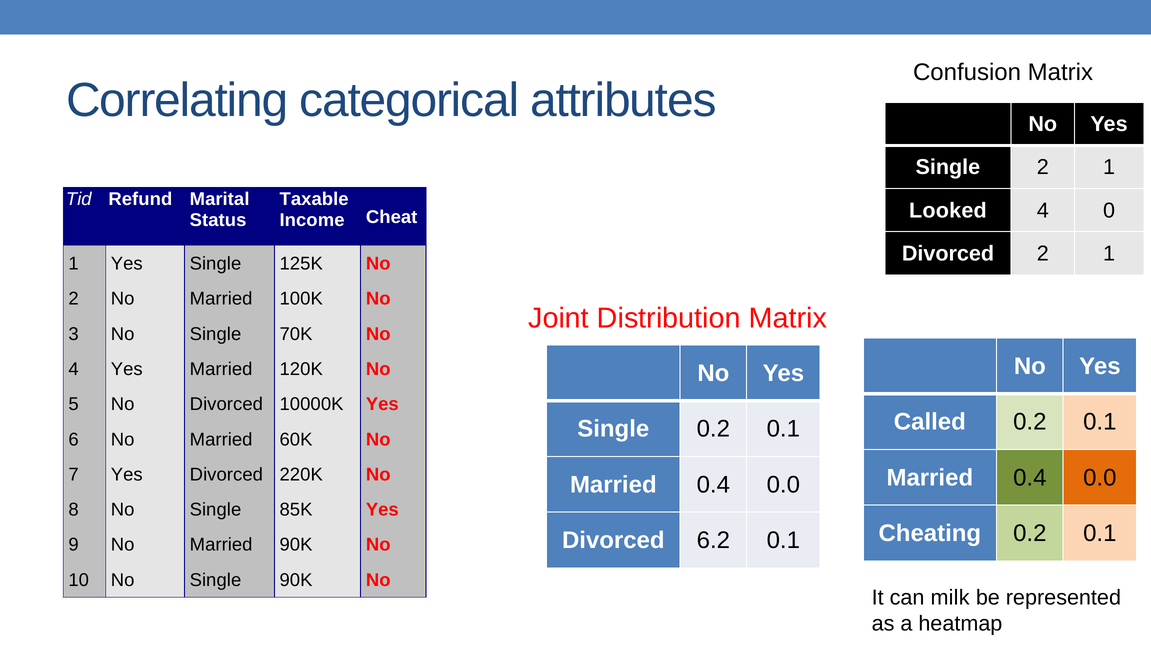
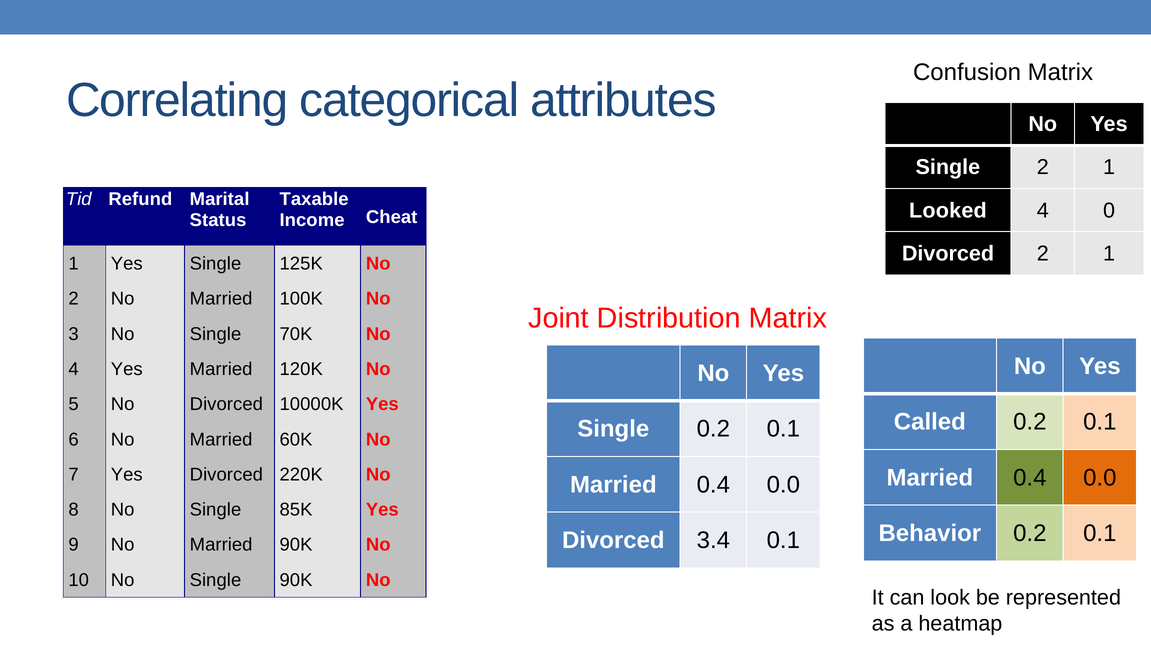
Cheating: Cheating -> Behavior
6.2: 6.2 -> 3.4
milk: milk -> look
